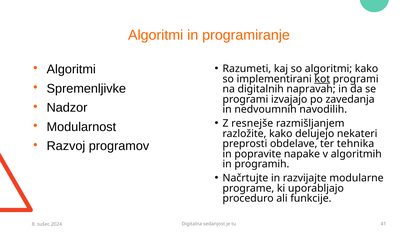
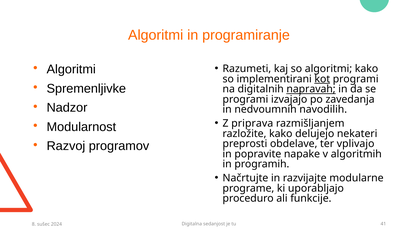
napravah underline: none -> present
resnejše: resnejše -> priprava
tehnika: tehnika -> vplivajo
